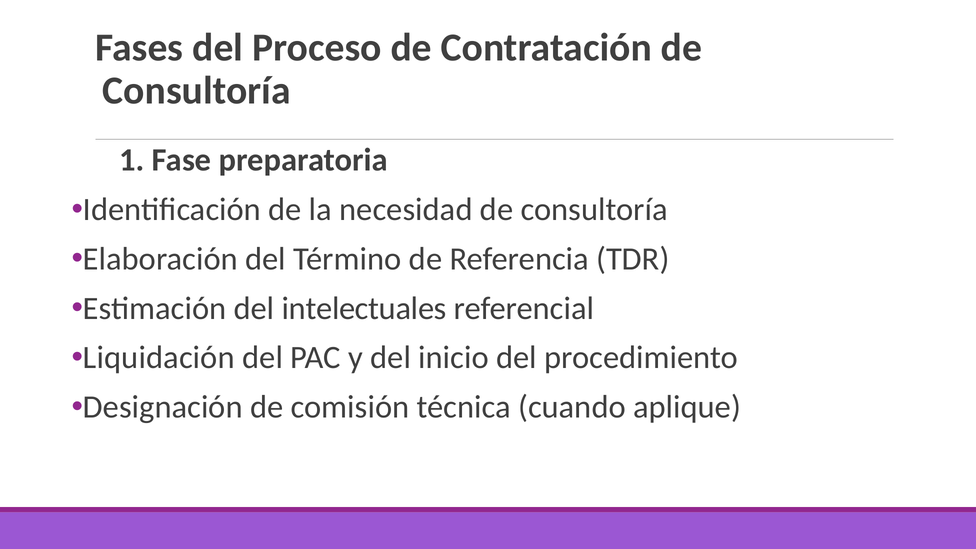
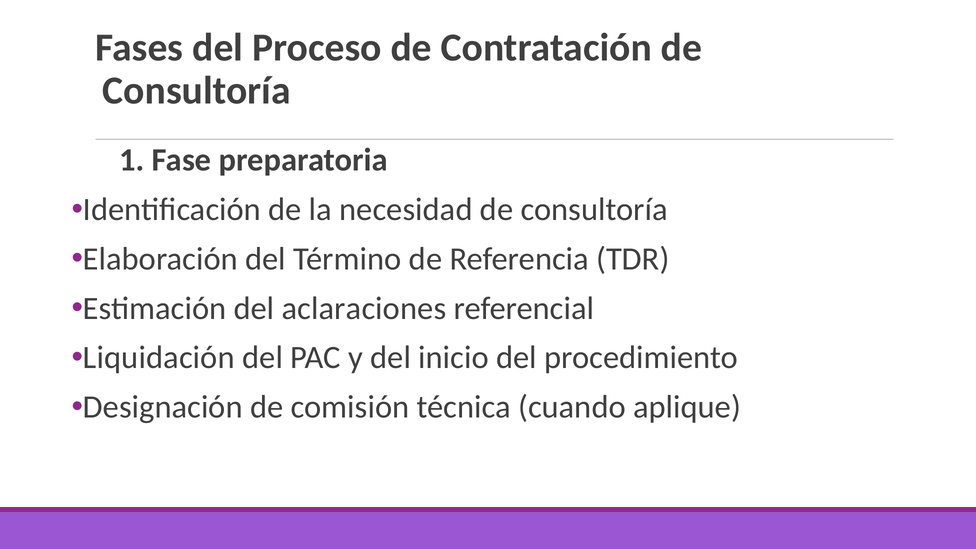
intelectuales: intelectuales -> aclaraciones
